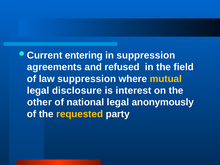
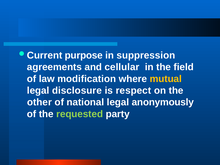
entering: entering -> purpose
refused: refused -> cellular
law suppression: suppression -> modification
interest: interest -> respect
requested colour: yellow -> light green
